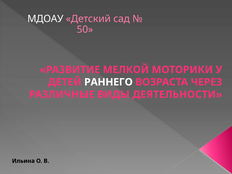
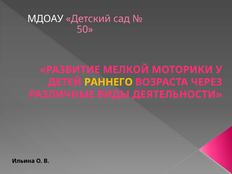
РАННЕГО colour: white -> yellow
